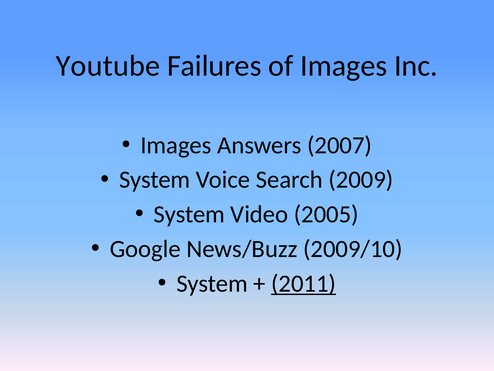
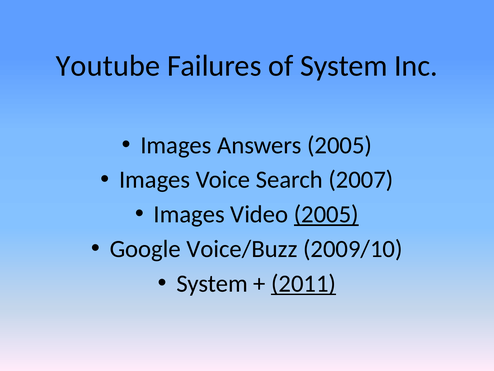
of Images: Images -> System
Answers 2007: 2007 -> 2005
System at (155, 180): System -> Images
2009: 2009 -> 2007
System at (189, 214): System -> Images
2005 at (326, 214) underline: none -> present
News/Buzz: News/Buzz -> Voice/Buzz
